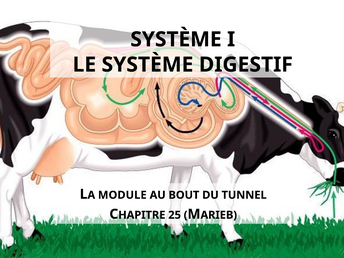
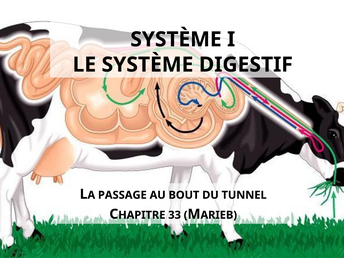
MODULE: MODULE -> PASSAGE
25: 25 -> 33
